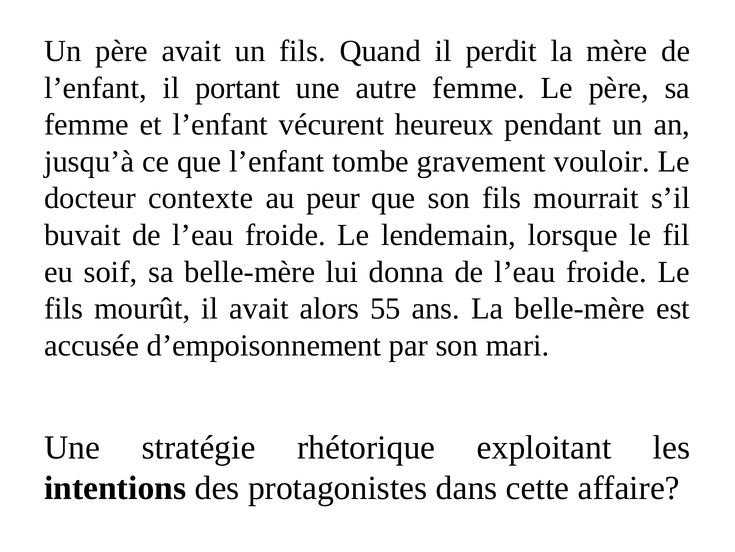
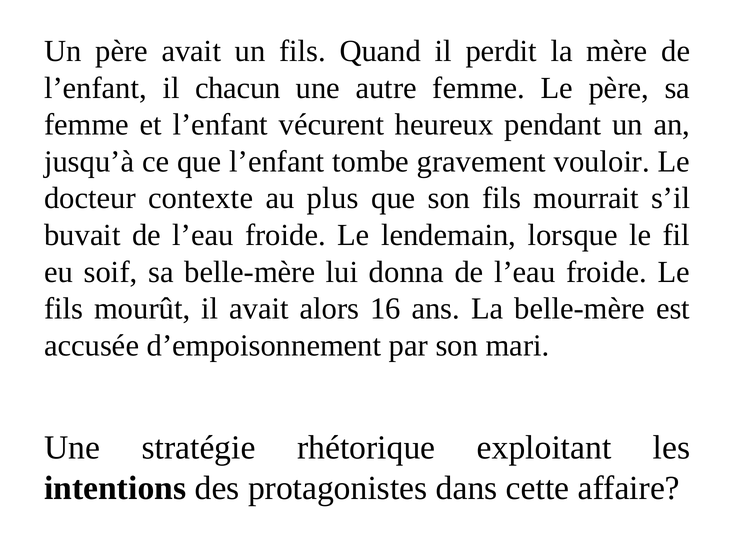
portant: portant -> chacun
peur: peur -> plus
55: 55 -> 16
